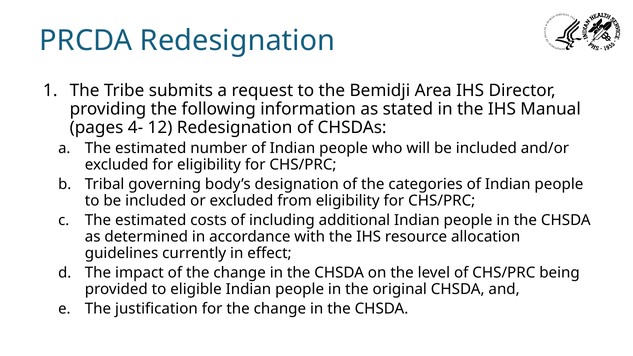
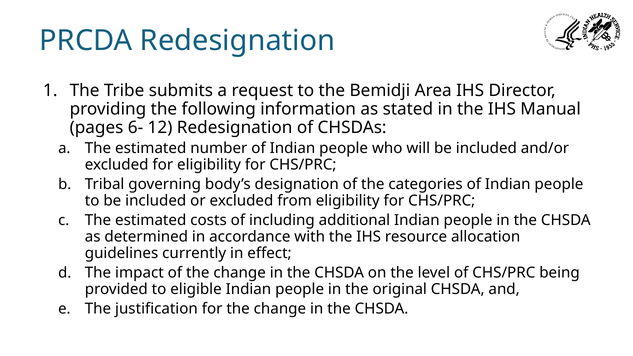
4-: 4- -> 6-
